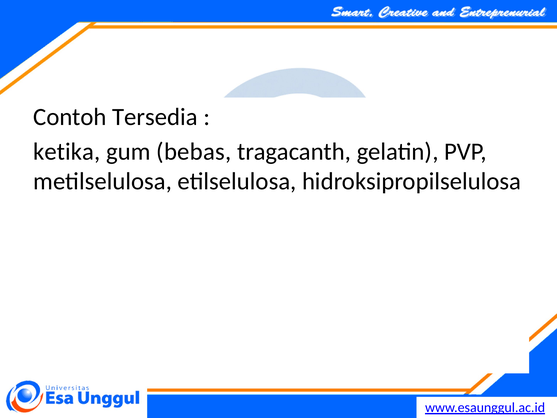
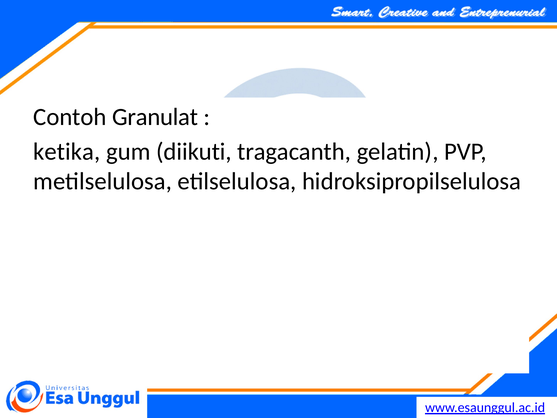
Tersedia: Tersedia -> Granulat
bebas: bebas -> diikuti
